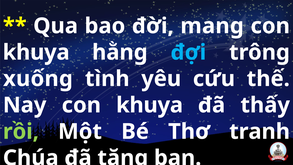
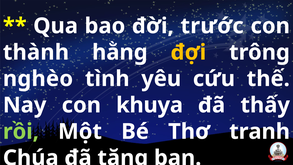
mang: mang -> trước
khuya at (36, 52): khuya -> thành
đợi colour: light blue -> yellow
xuống: xuống -> nghèo
